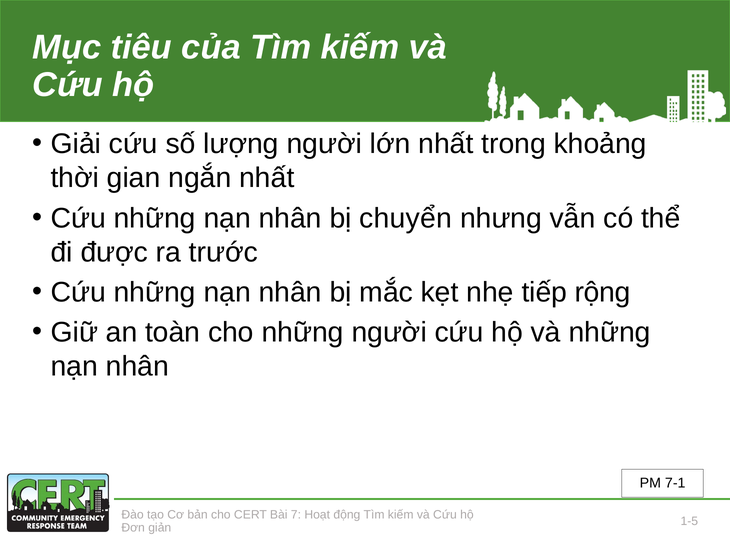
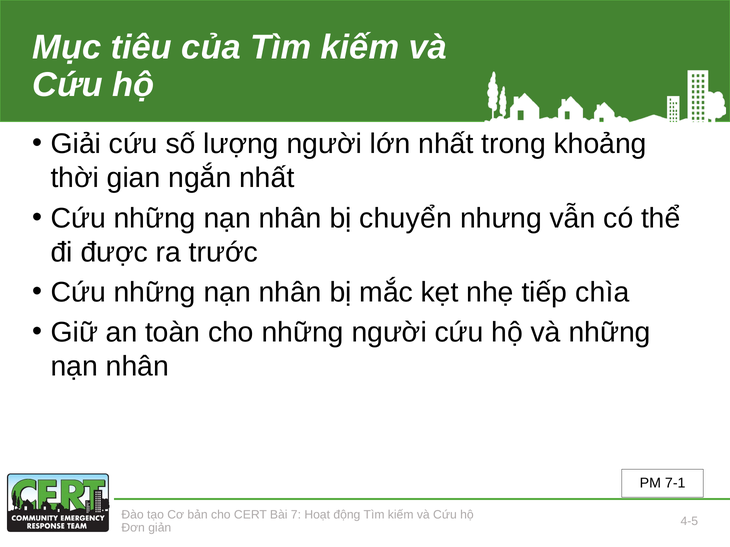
rộng: rộng -> chìa
1-5: 1-5 -> 4-5
